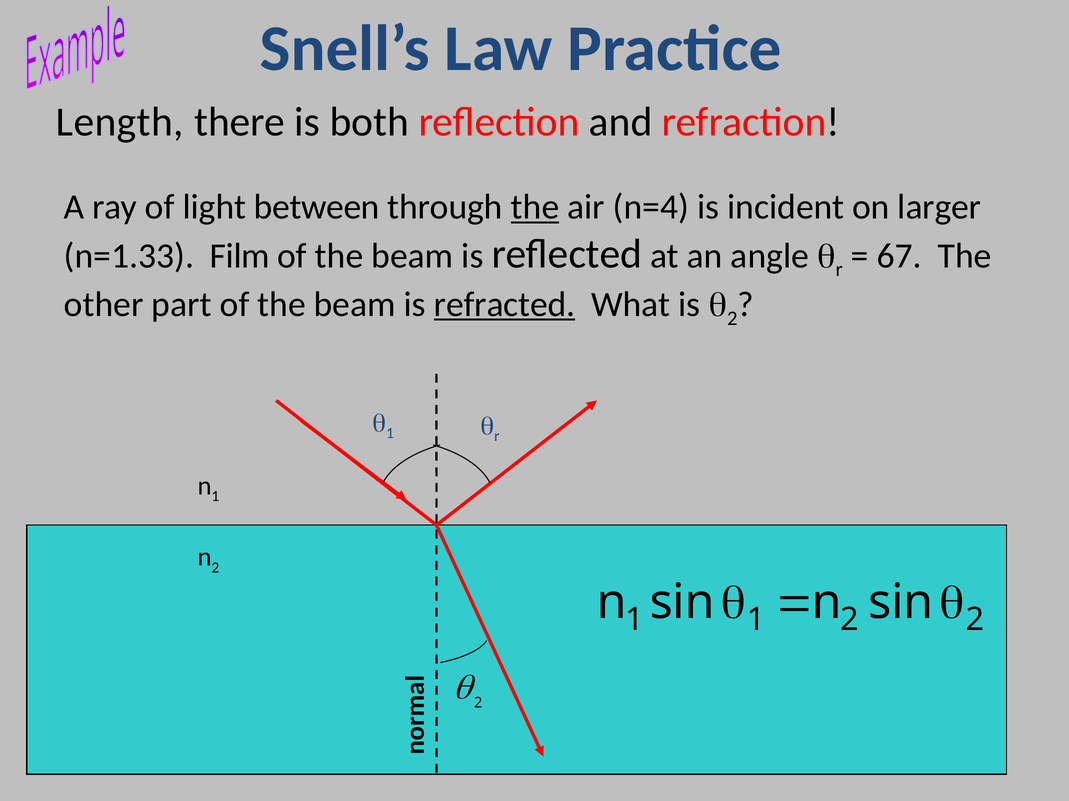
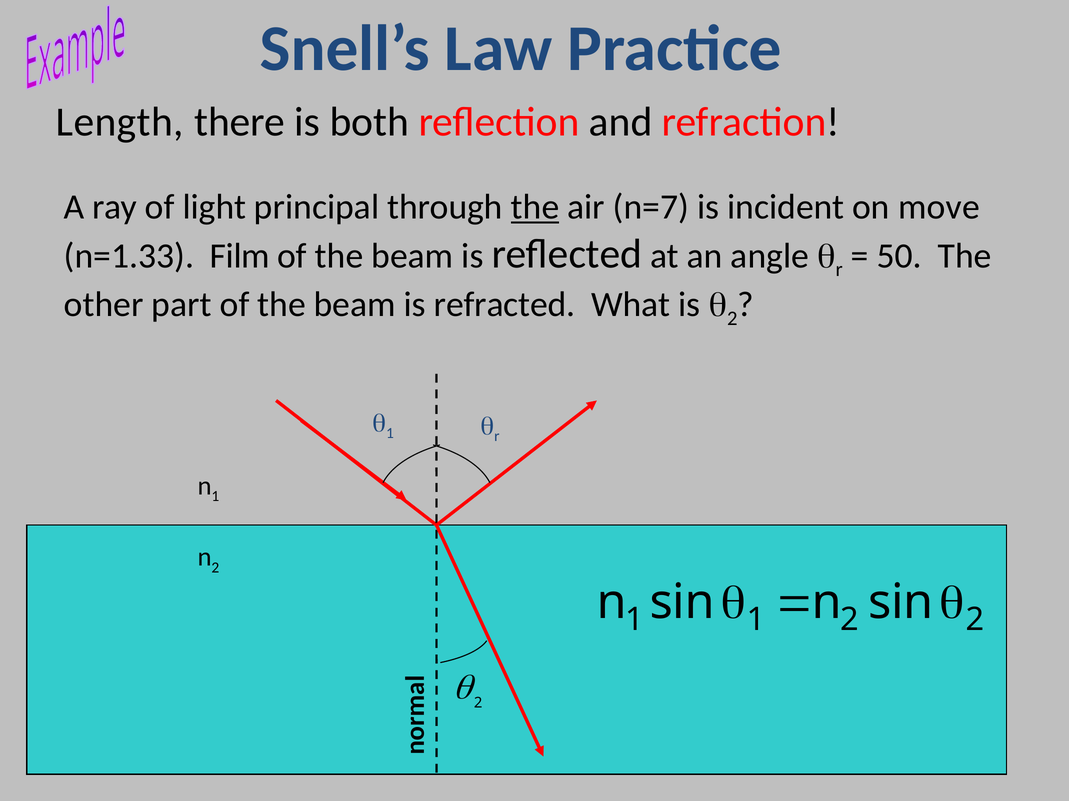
between: between -> principal
n=4: n=4 -> n=7
larger: larger -> move
67: 67 -> 50
refracted underline: present -> none
